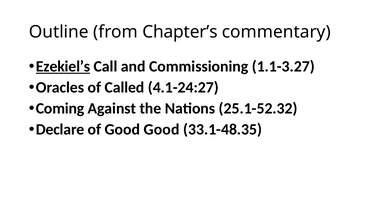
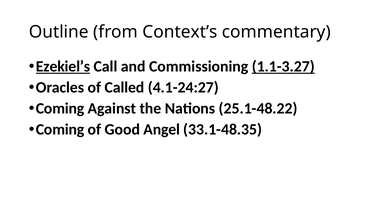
Chapter’s: Chapter’s -> Context’s
1.1-3.27 underline: none -> present
25.1-52.32: 25.1-52.32 -> 25.1-48.22
Declare at (60, 129): Declare -> Coming
Good Good: Good -> Angel
